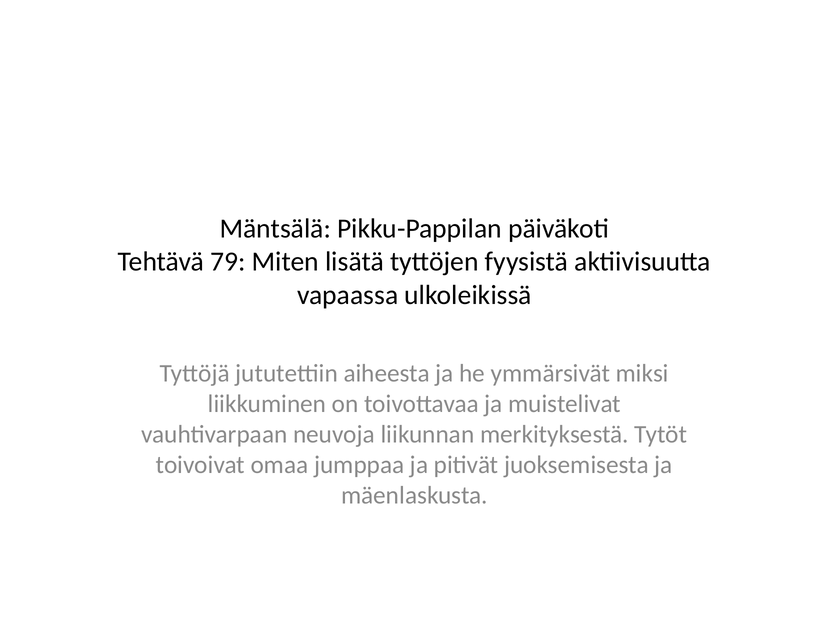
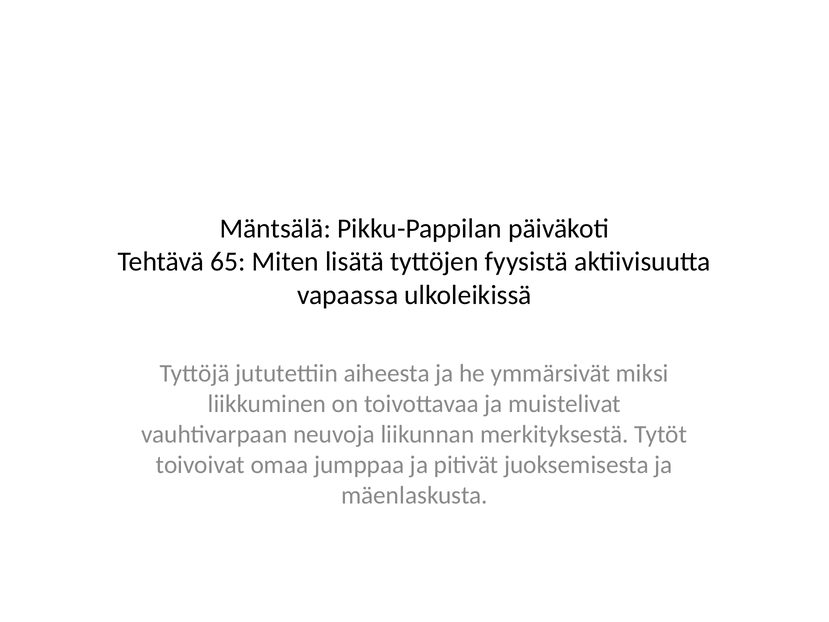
79: 79 -> 65
